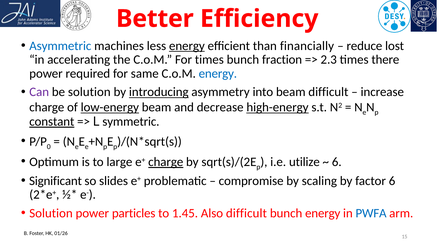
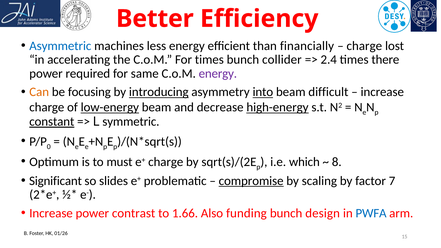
energy at (187, 46) underline: present -> none
reduce at (364, 46): reduce -> charge
fraction: fraction -> collider
2.3: 2.3 -> 2.4
energy at (218, 74) colour: blue -> purple
Can colour: purple -> orange
be solution: solution -> focusing
into underline: none -> present
large: large -> must
charge at (166, 162) underline: present -> none
utilize: utilize -> which
6 at (337, 162): 6 -> 8
compromise underline: none -> present
factor 6: 6 -> 7
Solution at (51, 213): Solution -> Increase
particles: particles -> contrast
1.45: 1.45 -> 1.66
Also difficult: difficult -> funding
bunch energy: energy -> design
